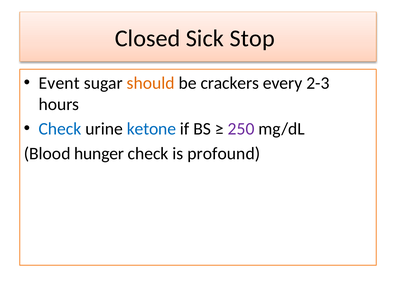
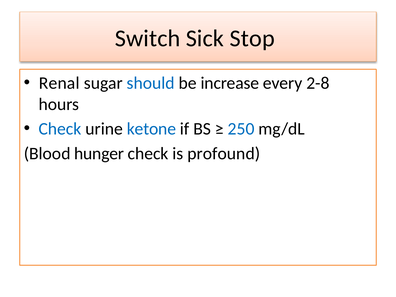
Closed: Closed -> Switch
Event: Event -> Renal
should colour: orange -> blue
crackers: crackers -> increase
2-3: 2-3 -> 2-8
250 colour: purple -> blue
